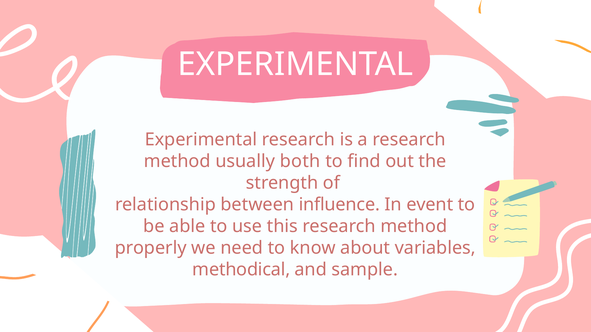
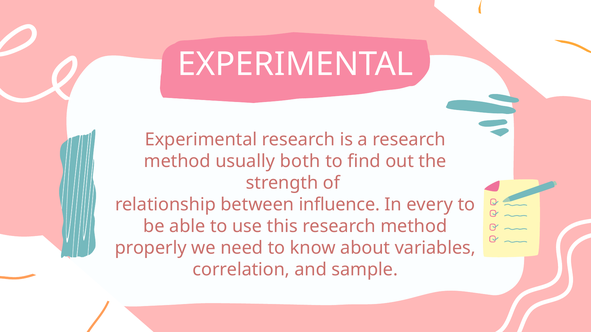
event: event -> every
methodical: methodical -> correlation
